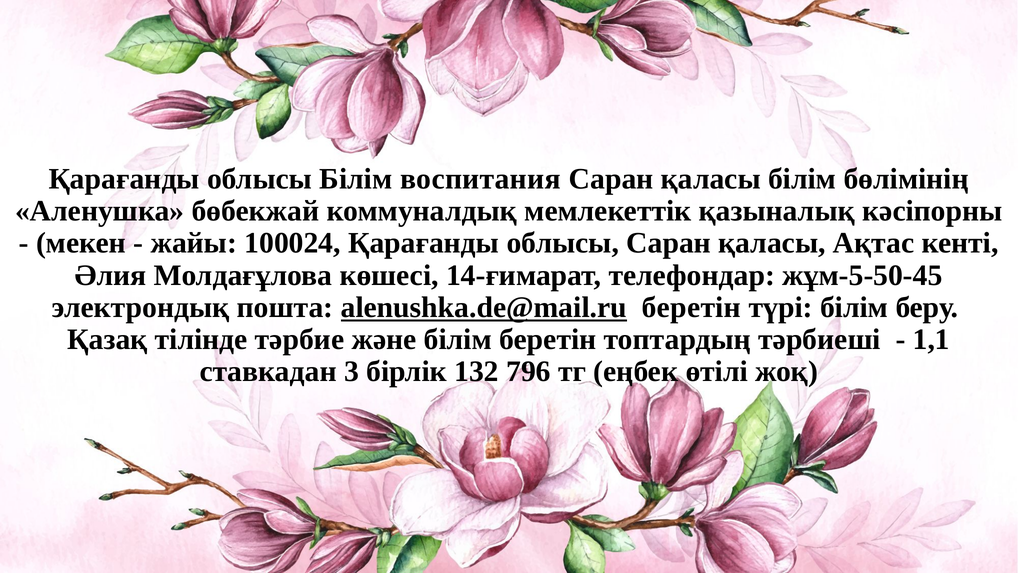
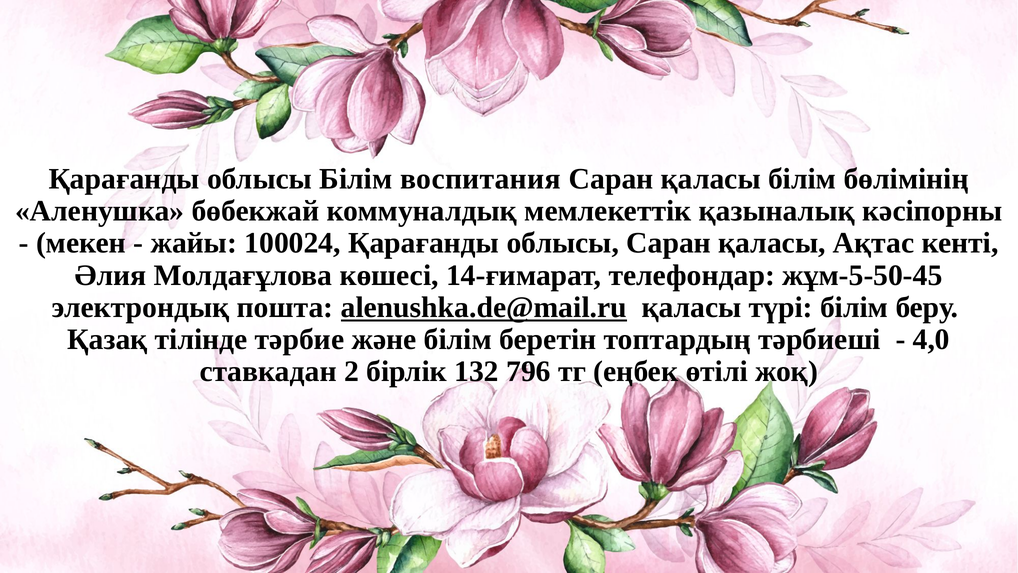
alenushka.de@mail.ru беретін: беретін -> қаласы
1,1: 1,1 -> 4,0
3: 3 -> 2
